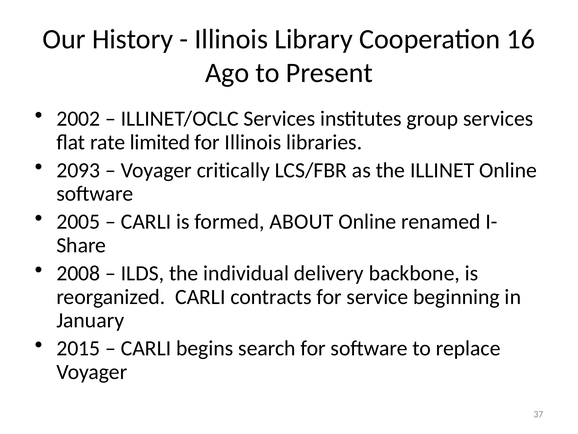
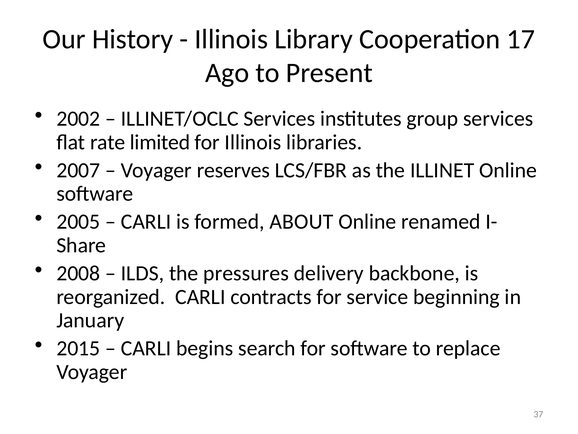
16: 16 -> 17
2093: 2093 -> 2007
critically: critically -> reserves
individual: individual -> pressures
